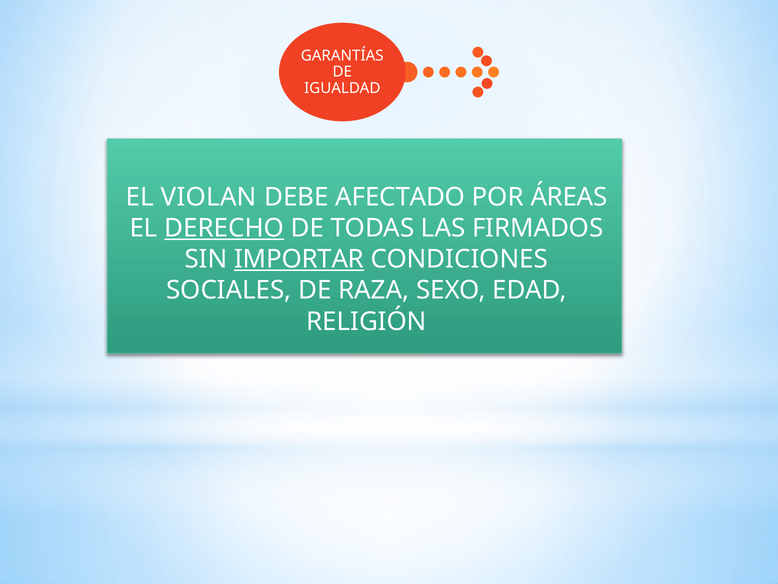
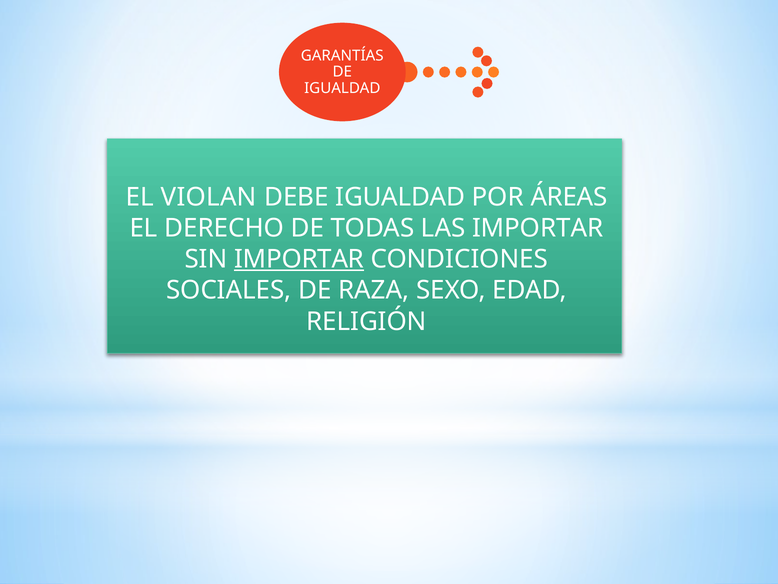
DEBE AFECTADO: AFECTADO -> IGUALDAD
DERECHO underline: present -> none
LAS FIRMADOS: FIRMADOS -> IMPORTAR
